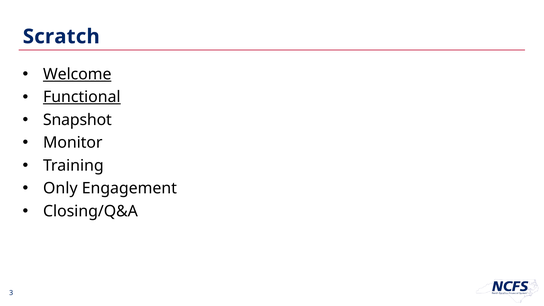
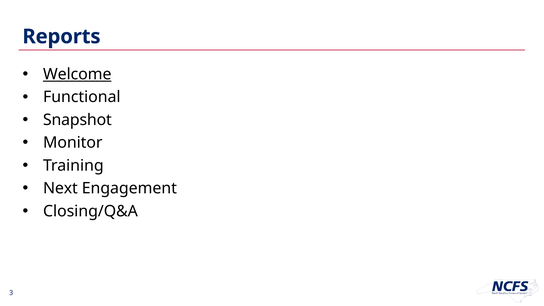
Scratch: Scratch -> Reports
Functional underline: present -> none
Only: Only -> Next
